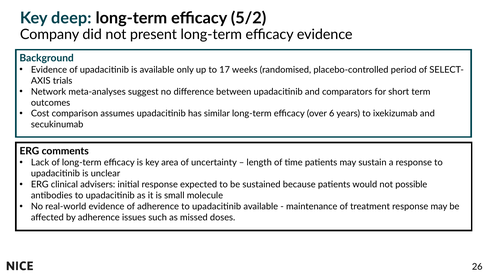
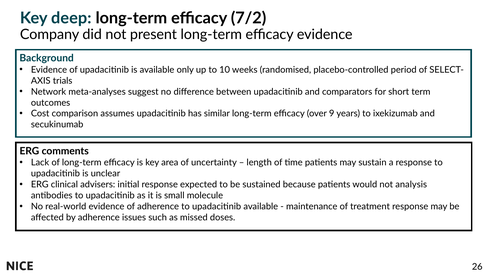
5/2: 5/2 -> 7/2
17: 17 -> 10
6: 6 -> 9
possible: possible -> analysis
